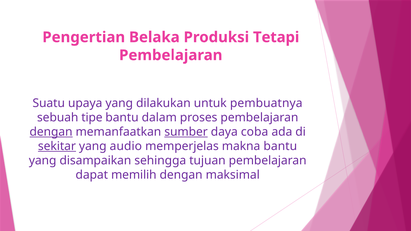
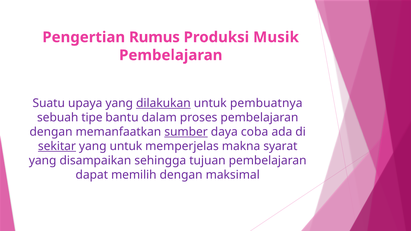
Belaka: Belaka -> Rumus
Tetapi: Tetapi -> Musik
dilakukan underline: none -> present
dengan at (51, 132) underline: present -> none
yang audio: audio -> untuk
makna bantu: bantu -> syarat
